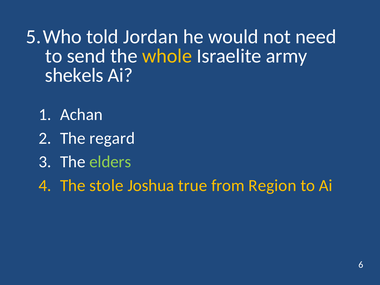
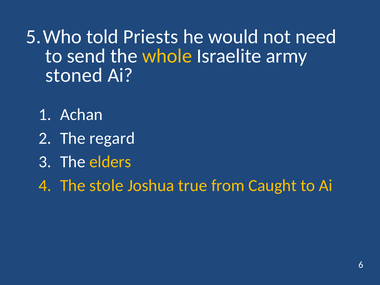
Jordan: Jordan -> Priests
shekels: shekels -> stoned
elders colour: light green -> yellow
Region: Region -> Caught
